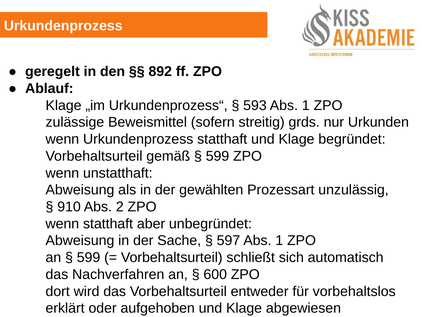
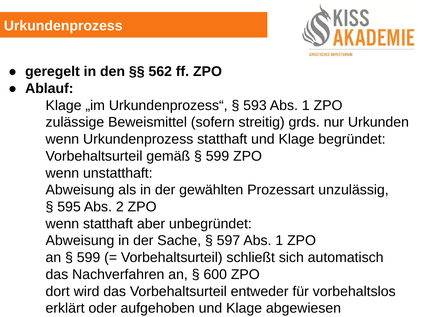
892: 892 -> 562
910: 910 -> 595
